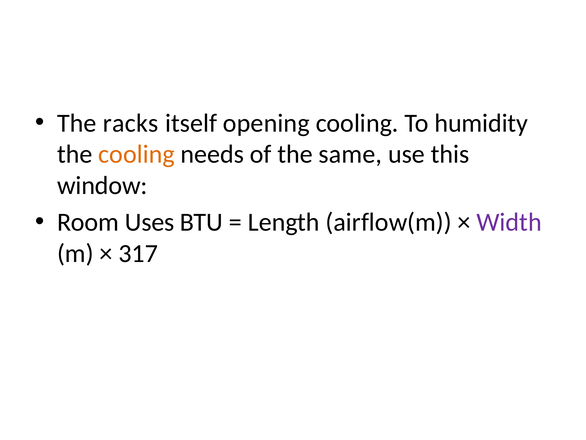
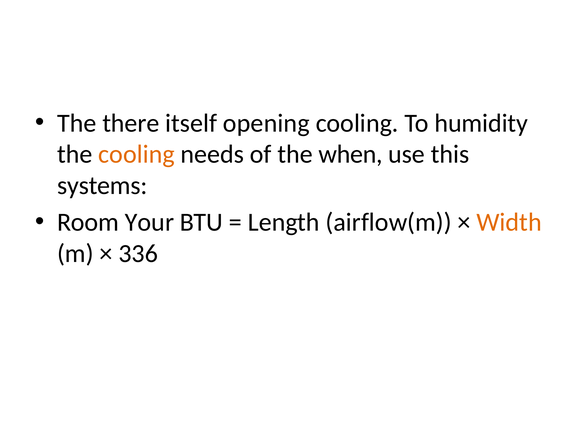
racks: racks -> there
same: same -> when
window: window -> systems
Uses: Uses -> Your
Width colour: purple -> orange
317: 317 -> 336
